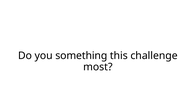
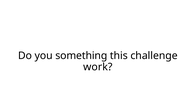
most: most -> work
